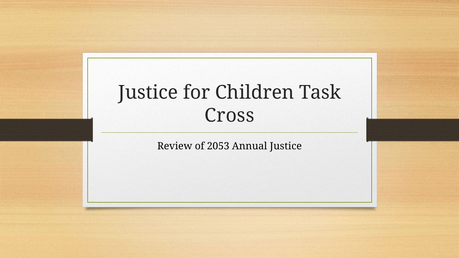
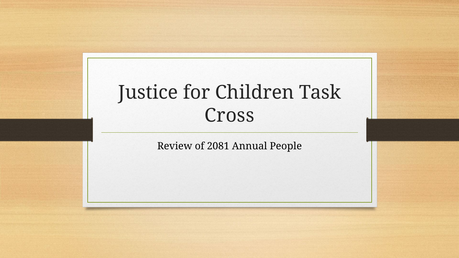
2053: 2053 -> 2081
Annual Justice: Justice -> People
